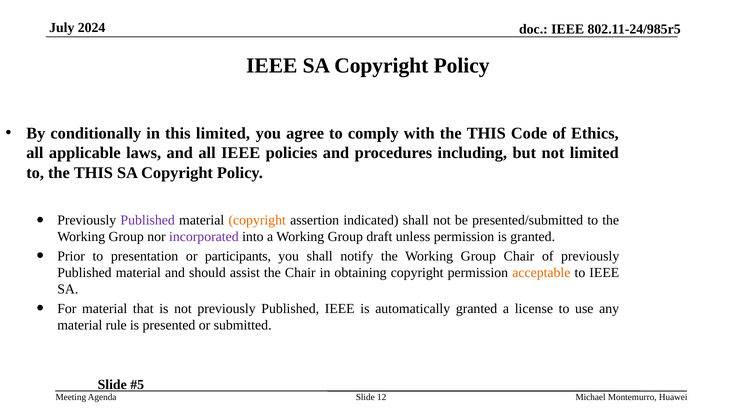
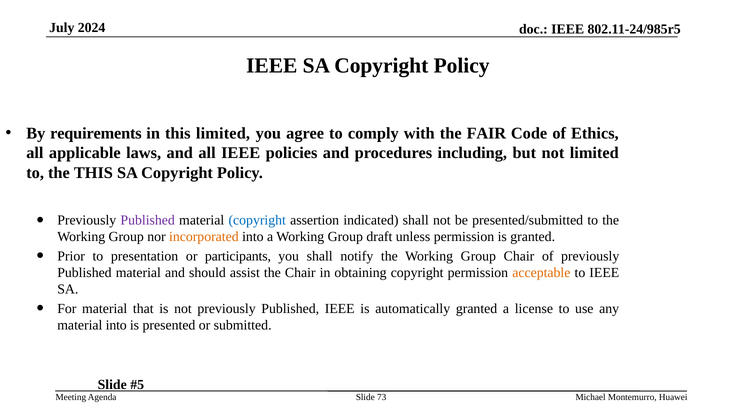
conditionally: conditionally -> requirements
with the THIS: THIS -> FAIR
copyright at (257, 220) colour: orange -> blue
incorporated colour: purple -> orange
material rule: rule -> into
12: 12 -> 73
